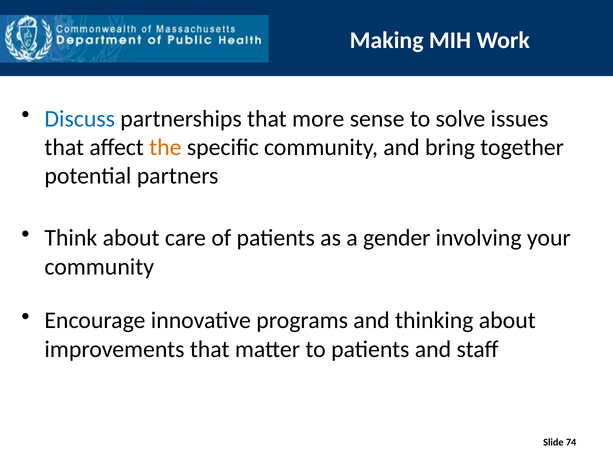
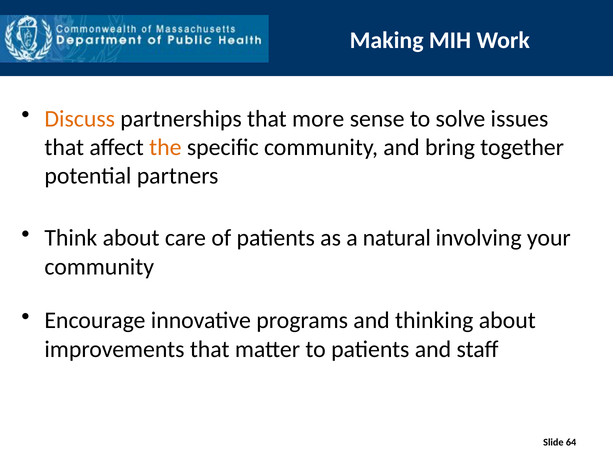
Discuss colour: blue -> orange
gender: gender -> natural
74: 74 -> 64
